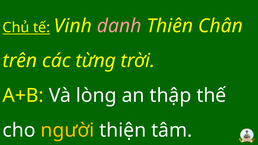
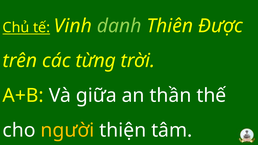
danh colour: pink -> light green
Chân: Chân -> Được
lòng: lòng -> giữa
thập: thập -> thần
